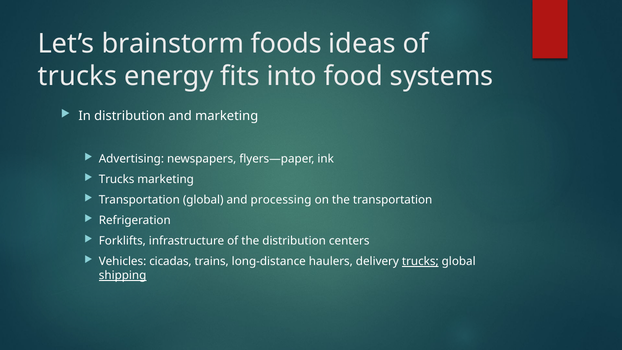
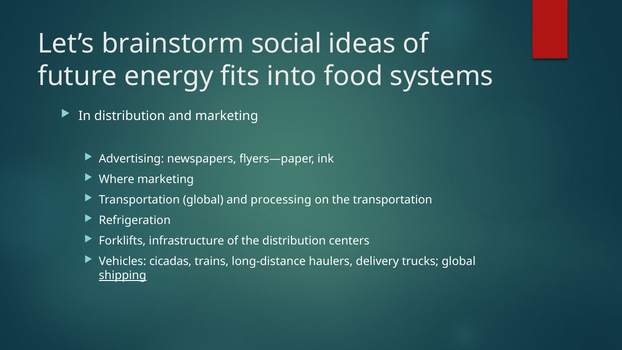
foods: foods -> social
trucks at (77, 76): trucks -> future
Trucks at (117, 179): Trucks -> Where
trucks at (420, 261) underline: present -> none
